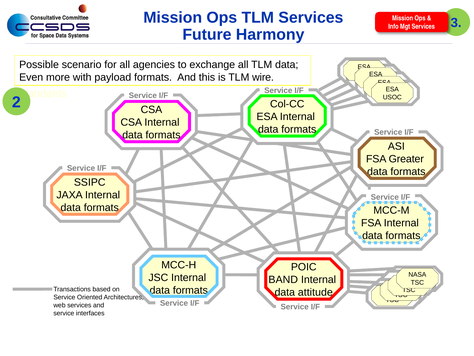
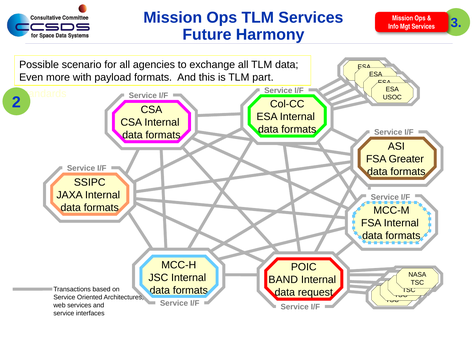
wire: wire -> part
attitude: attitude -> request
